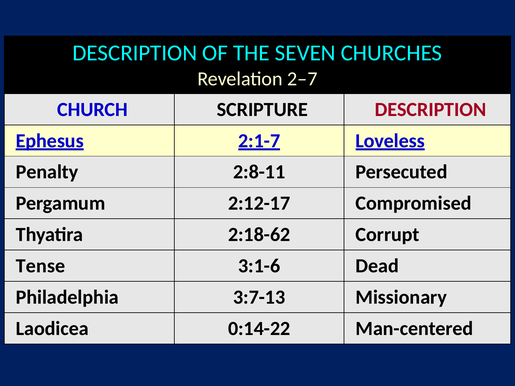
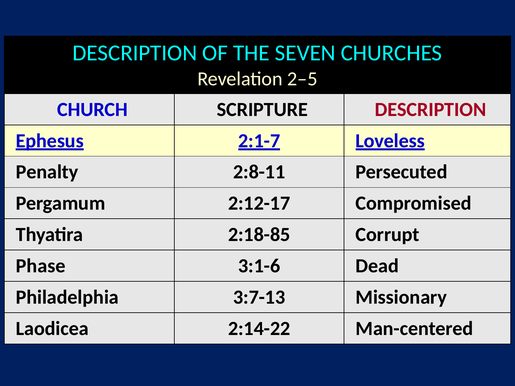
2‒7: 2‒7 -> 2‒5
2:18-62: 2:18-62 -> 2:18-85
Tense: Tense -> Phase
0:14-22: 0:14-22 -> 2:14-22
